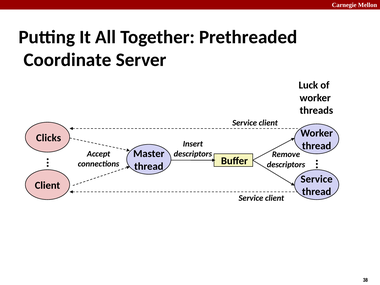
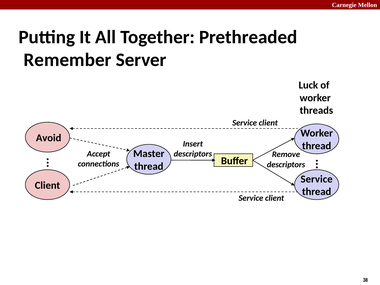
Coordinate: Coordinate -> Remember
Clicks: Clicks -> Avoid
